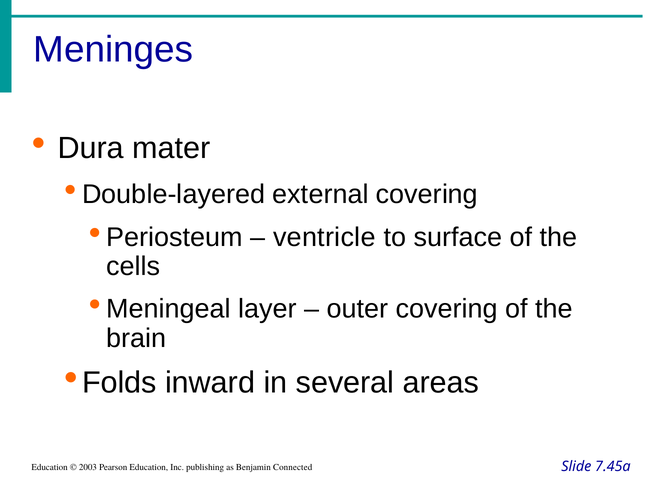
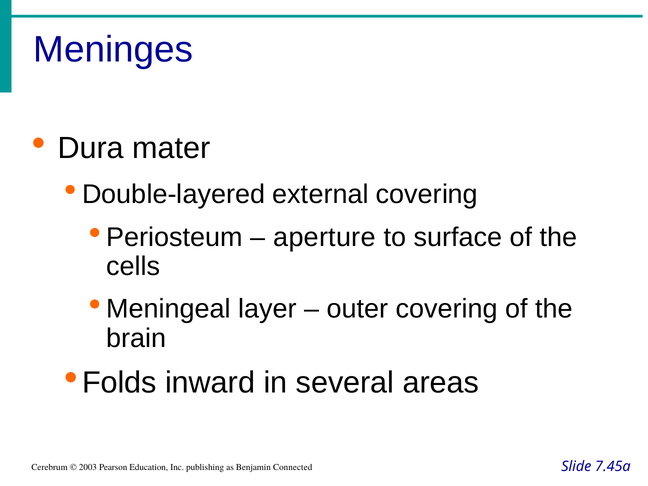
ventricle: ventricle -> aperture
Education at (50, 467): Education -> Cerebrum
